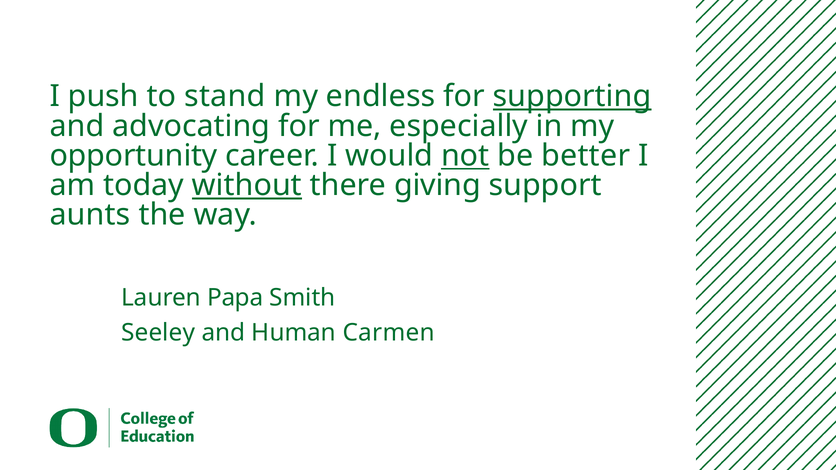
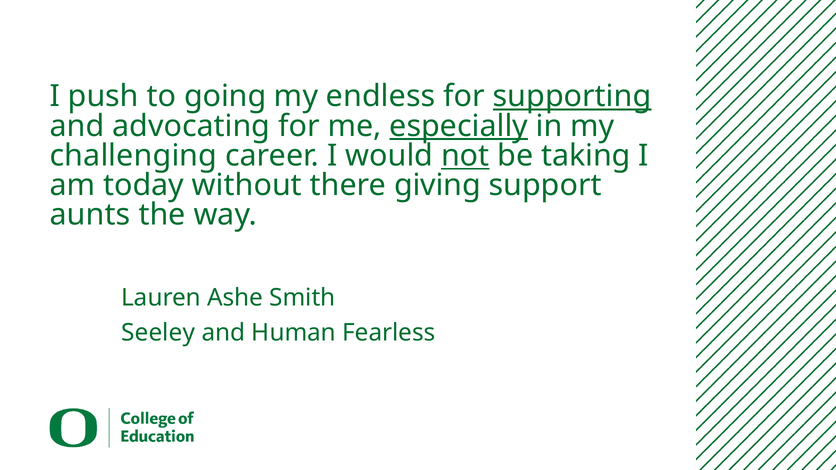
stand: stand -> going
especially underline: none -> present
opportunity: opportunity -> challenging
better: better -> taking
without underline: present -> none
Papa: Papa -> Ashe
Carmen: Carmen -> Fearless
